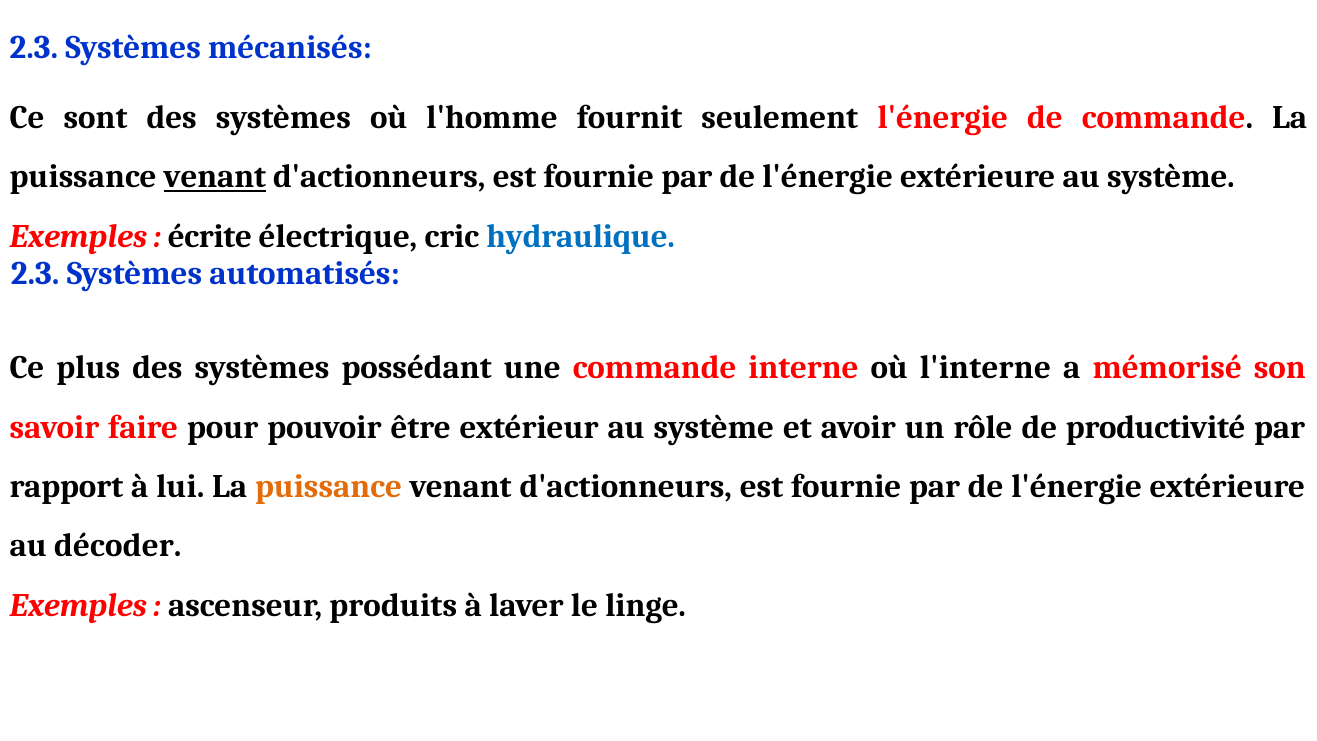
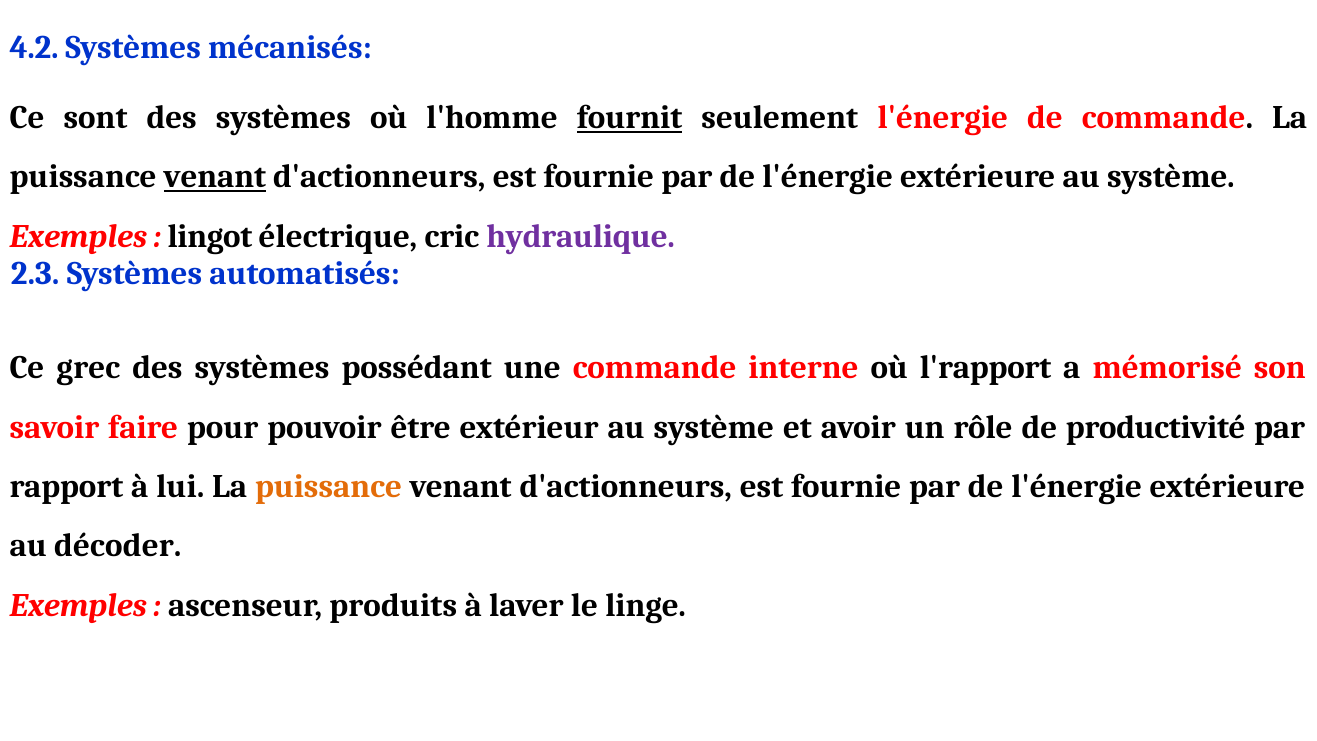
2.3 at (34, 48): 2.3 -> 4.2
fournit underline: none -> present
écrite: écrite -> lingot
hydraulique colour: blue -> purple
plus: plus -> grec
l'interne: l'interne -> l'rapport
